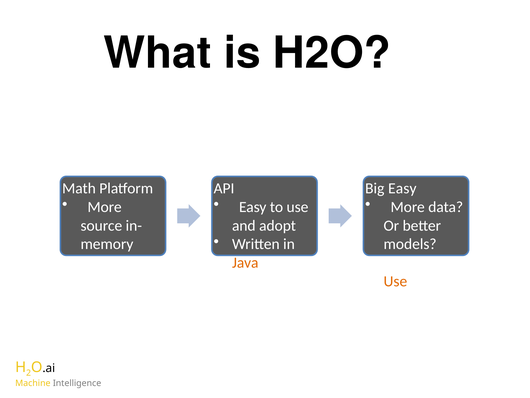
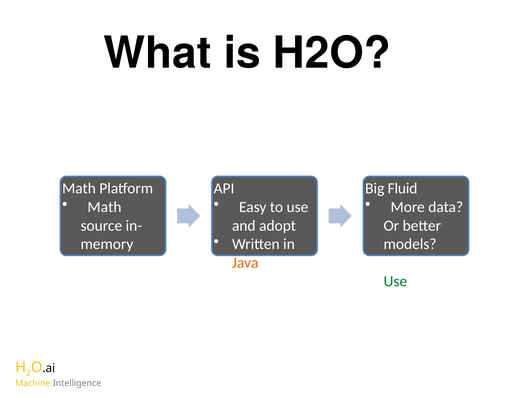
Big Easy: Easy -> Fluid
More at (105, 207): More -> Math
Use at (395, 281) colour: orange -> green
